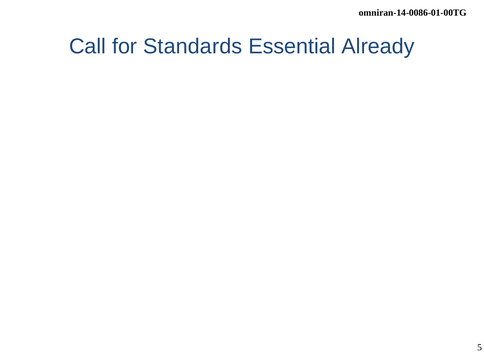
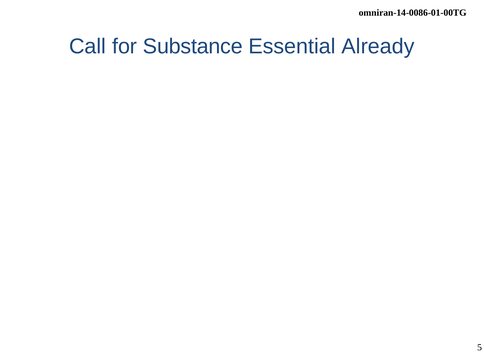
Standards: Standards -> Substance
